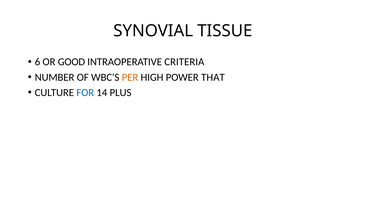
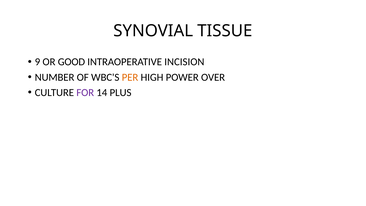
6: 6 -> 9
CRITERIA: CRITERIA -> INCISION
THAT: THAT -> OVER
FOR colour: blue -> purple
